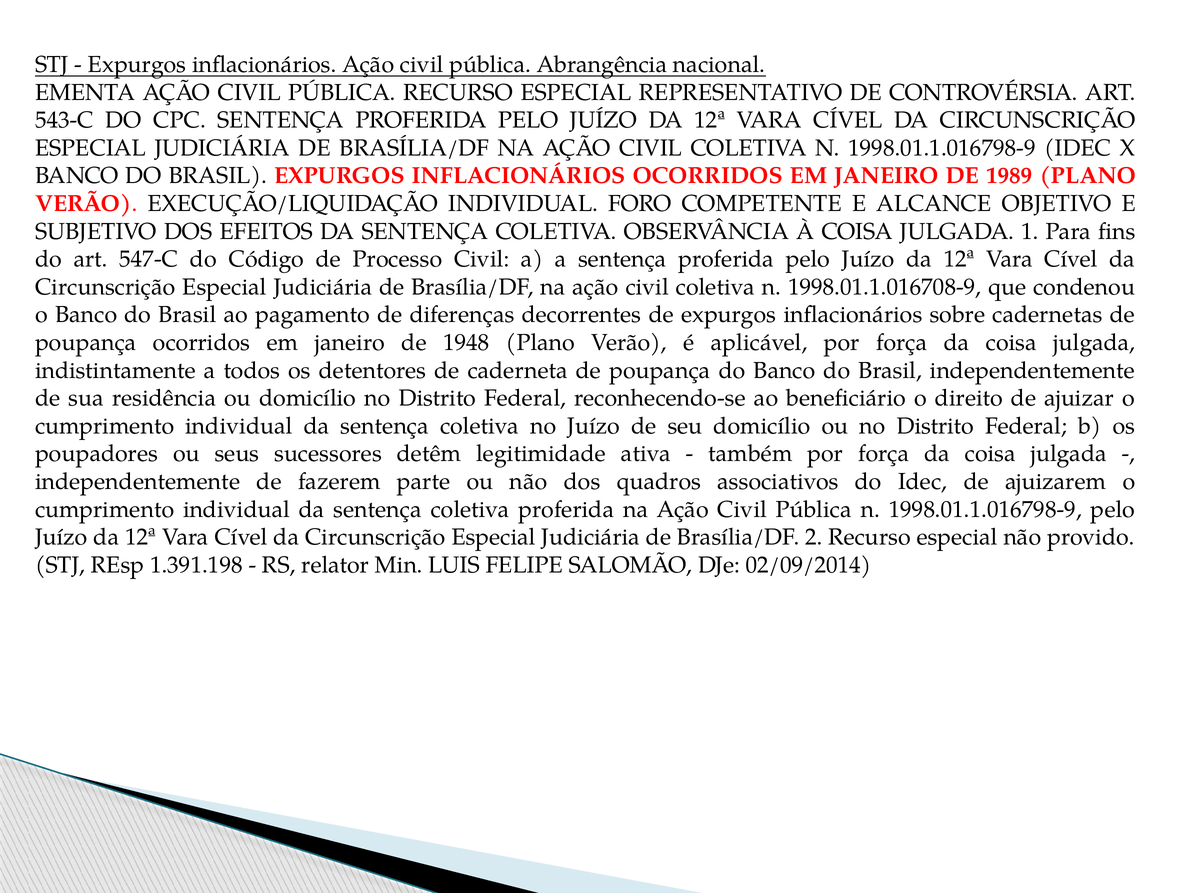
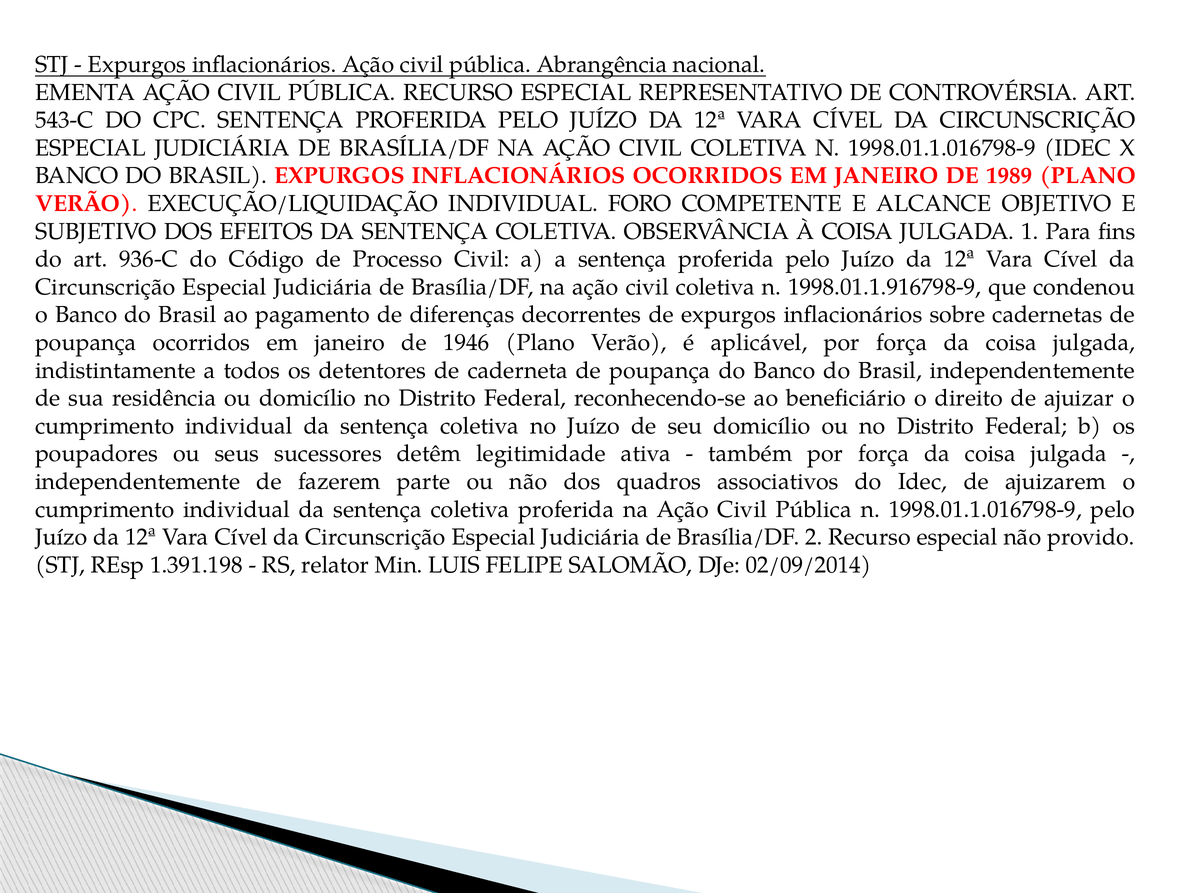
547-C: 547-C -> 936-C
1998.01.1.016708-9: 1998.01.1.016708-9 -> 1998.01.1.916798-9
1948: 1948 -> 1946
